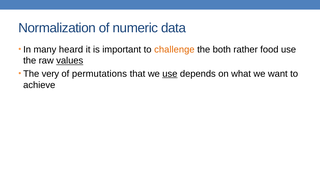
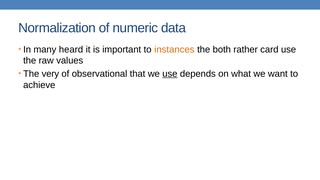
challenge: challenge -> instances
food: food -> card
values underline: present -> none
permutations: permutations -> observational
